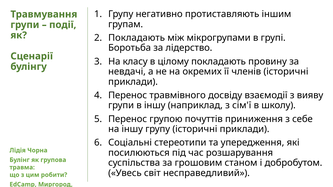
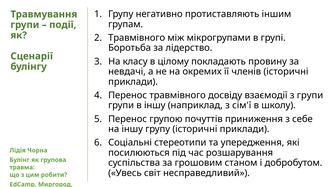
Покладають at (137, 38): Покладають -> Травмівного
з вияву: вияву -> групи
